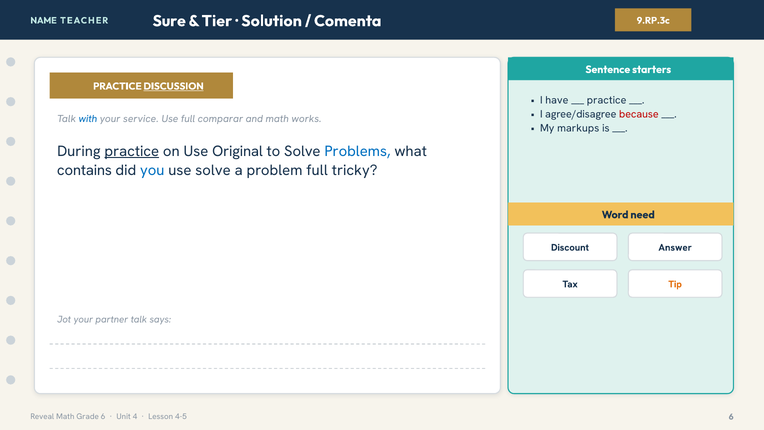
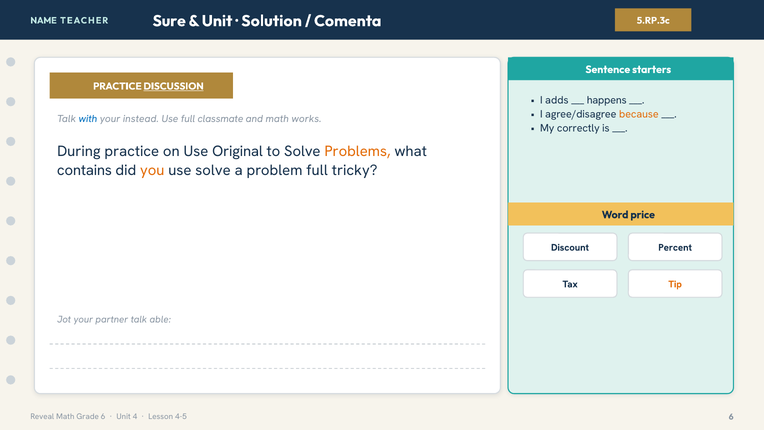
Tier at (217, 21): Tier -> Unit
9.RP.3c: 9.RP.3c -> 5.RP.3c
have: have -> adds
practice at (607, 100): practice -> happens
because colour: red -> orange
service: service -> instead
comparar: comparar -> classmate
markups: markups -> correctly
practice at (132, 151) underline: present -> none
Problems colour: blue -> orange
you colour: blue -> orange
need: need -> price
Answer: Answer -> Percent
says: says -> able
